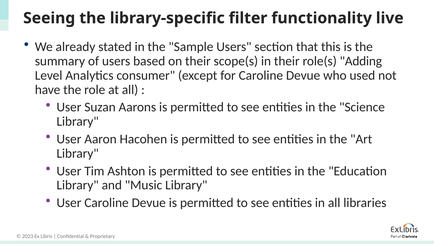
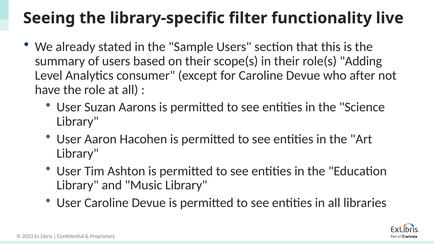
used: used -> after
